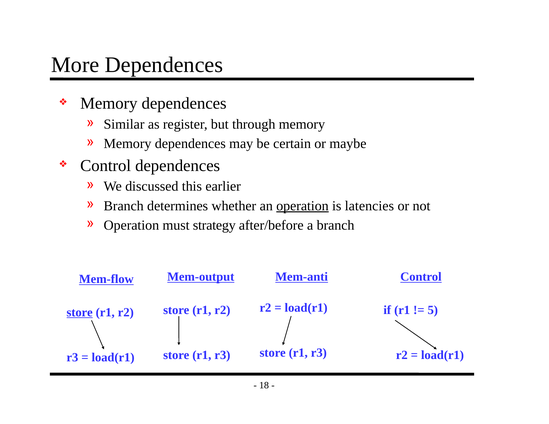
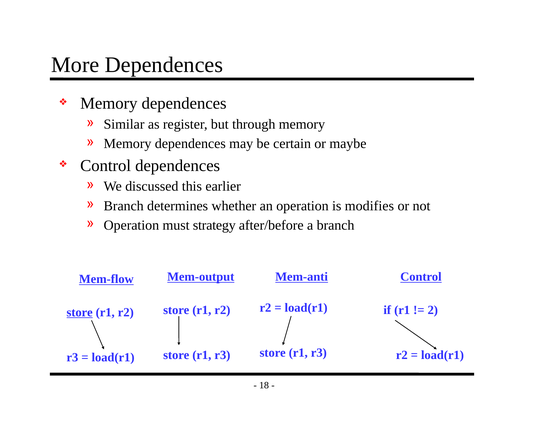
operation at (302, 206) underline: present -> none
latencies: latencies -> modifies
5: 5 -> 2
